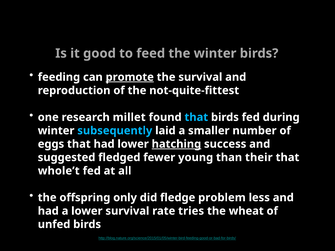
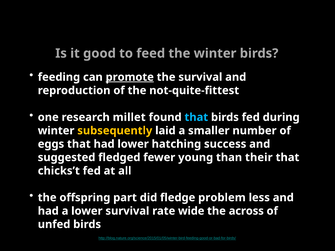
subsequently colour: light blue -> yellow
hatching underline: present -> none
whole’t: whole’t -> chicks’t
only: only -> part
tries: tries -> wide
wheat: wheat -> across
